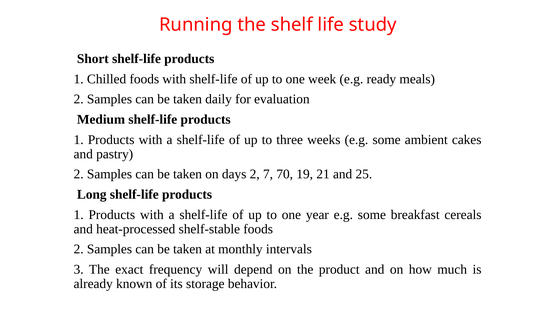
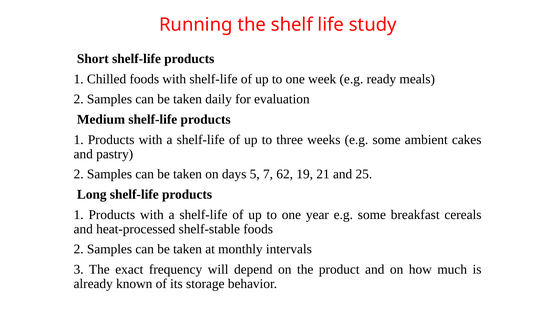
days 2: 2 -> 5
70: 70 -> 62
